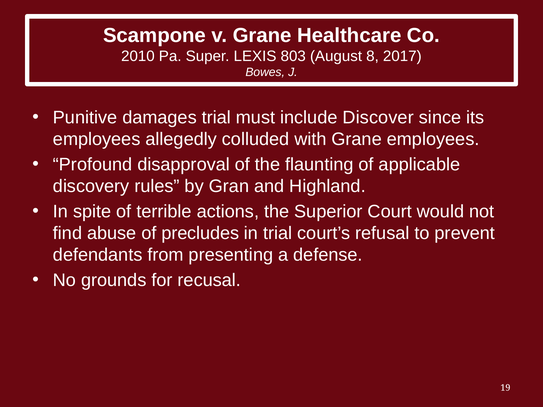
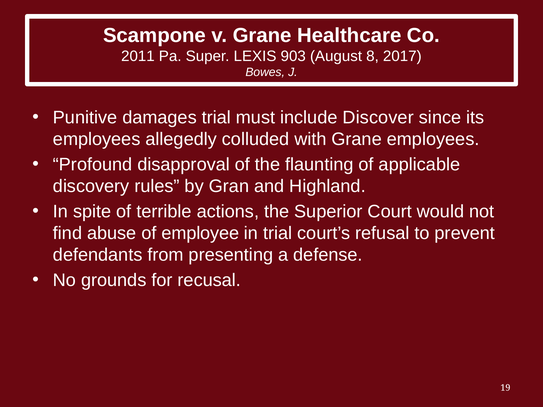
2010: 2010 -> 2011
803: 803 -> 903
precludes: precludes -> employee
